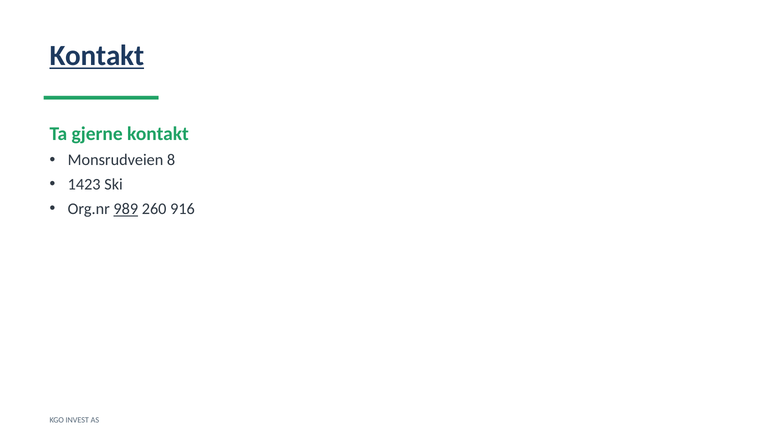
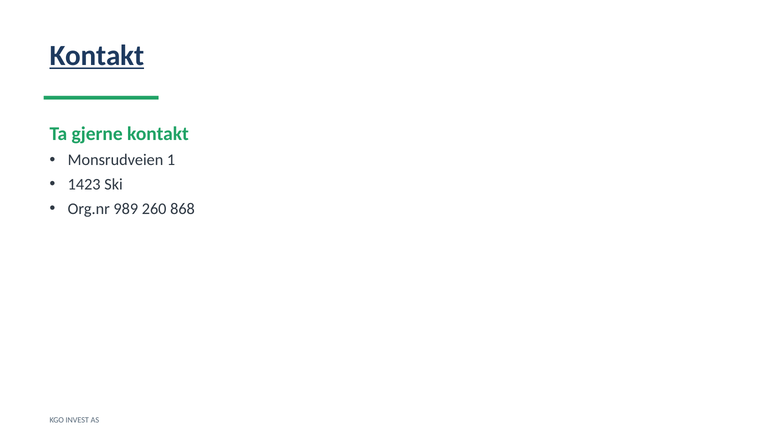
8: 8 -> 1
989 underline: present -> none
916: 916 -> 868
